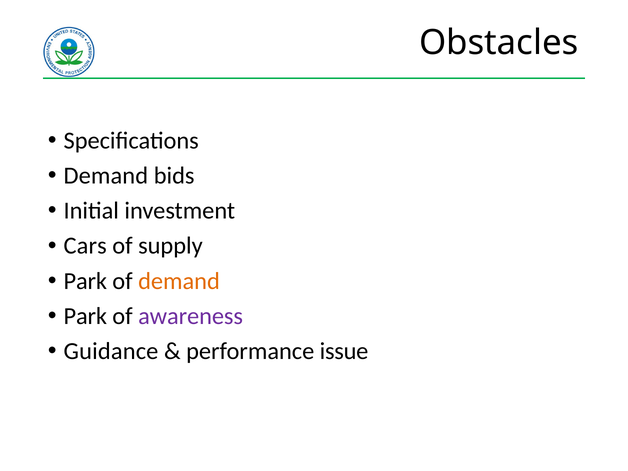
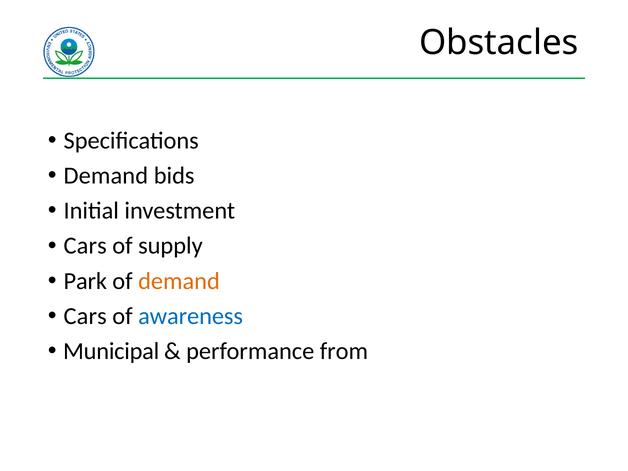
Park at (85, 316): Park -> Cars
awareness colour: purple -> blue
Guidance: Guidance -> Municipal
issue: issue -> from
